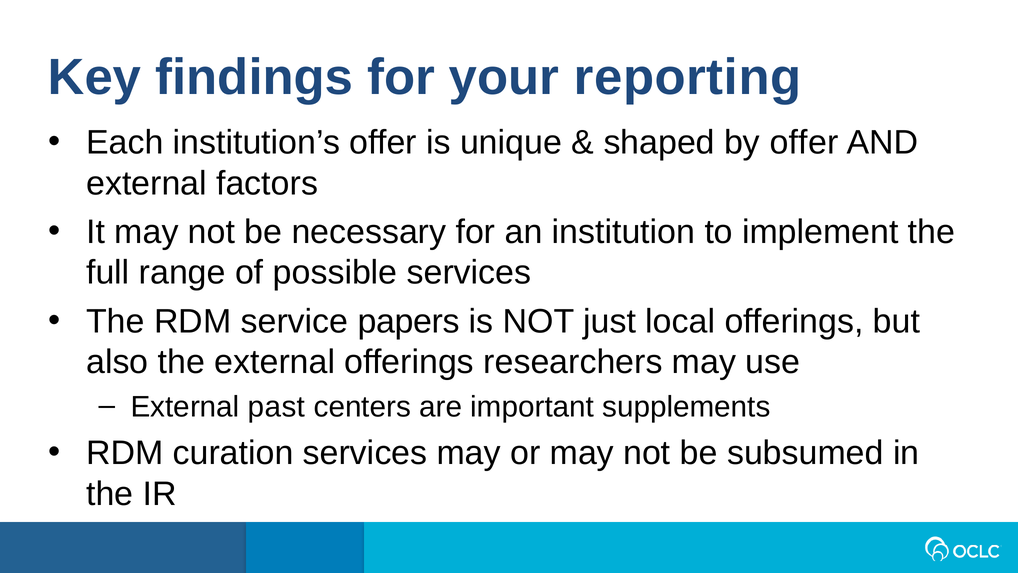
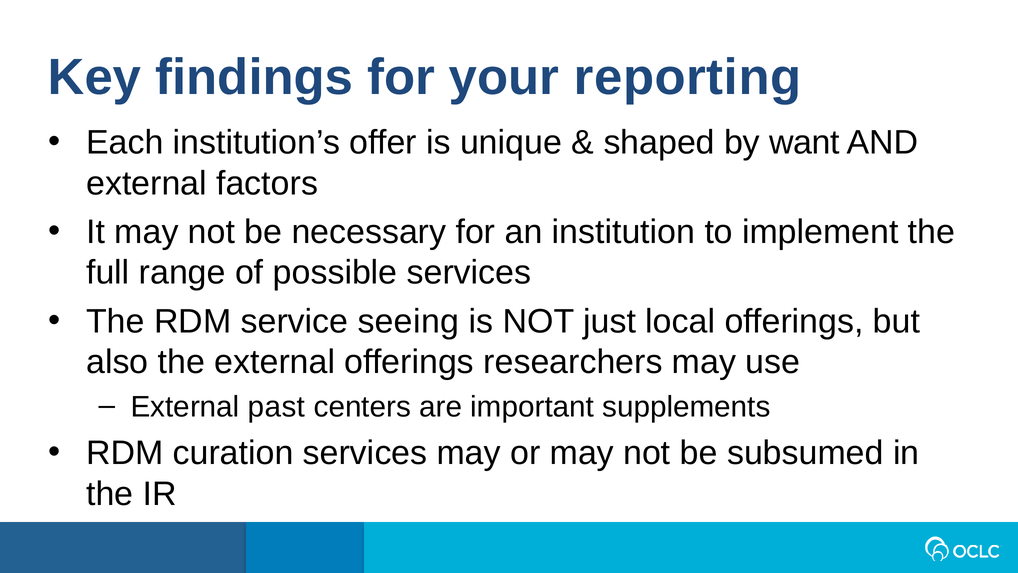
by offer: offer -> want
papers: papers -> seeing
